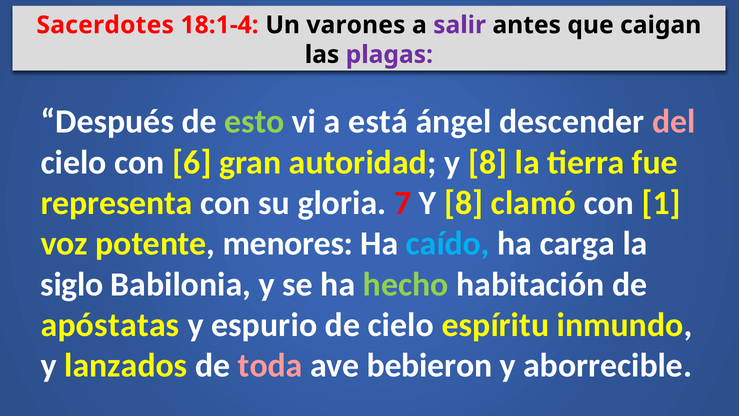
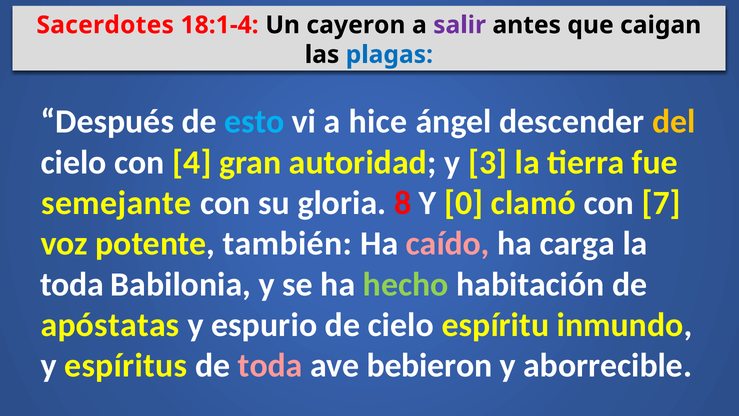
varones: varones -> cayeron
plagas colour: purple -> blue
esto colour: light green -> light blue
está: está -> hice
del colour: pink -> yellow
6: 6 -> 4
autoridad y 8: 8 -> 3
representa: representa -> semejante
7: 7 -> 8
8 at (464, 203): 8 -> 0
1: 1 -> 7
menores: menores -> también
caído colour: light blue -> pink
siglo at (72, 284): siglo -> toda
lanzados: lanzados -> espíritus
